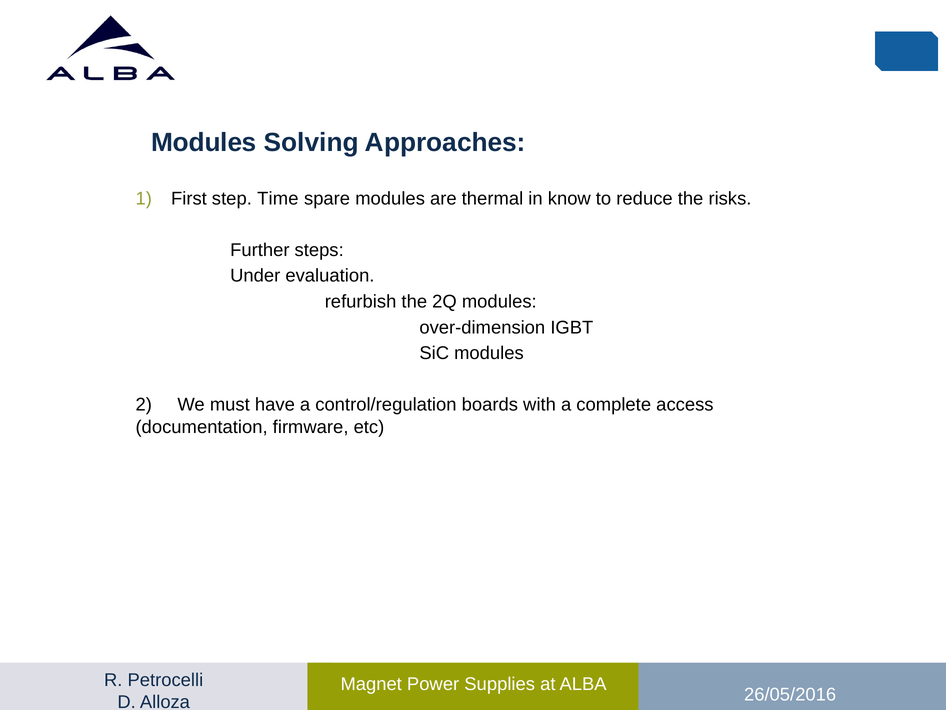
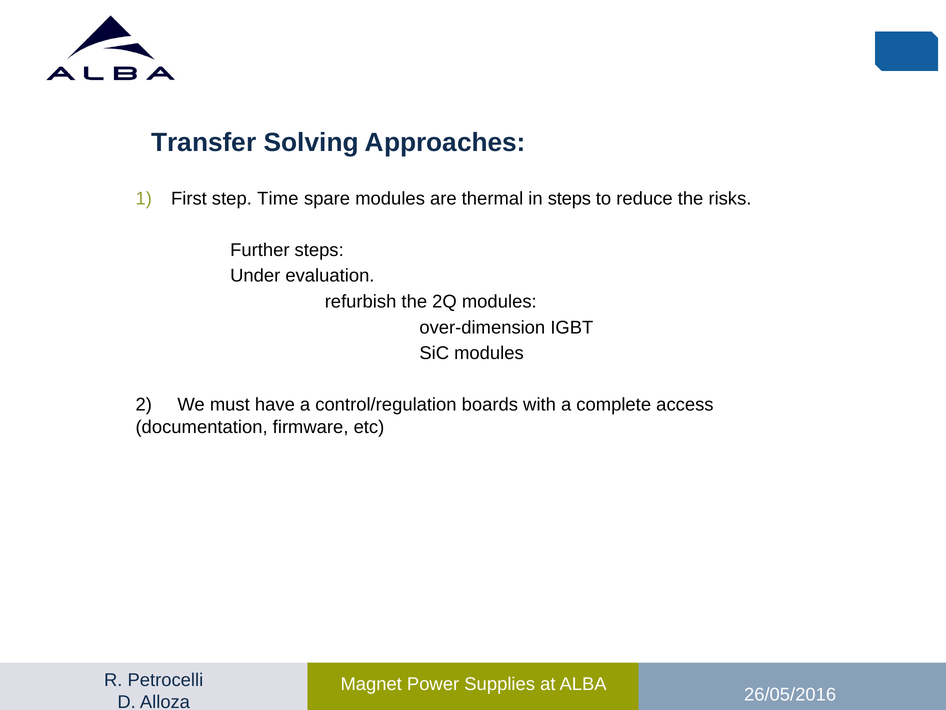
Modules at (204, 143): Modules -> Transfer
in know: know -> steps
